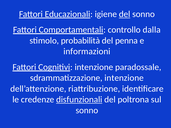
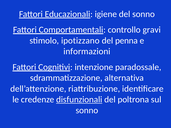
del at (125, 14) underline: present -> none
dalla: dalla -> gravi
probabilità: probabilità -> ipotizzano
sdrammatizzazione intenzione: intenzione -> alternativa
